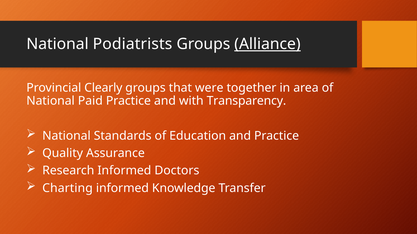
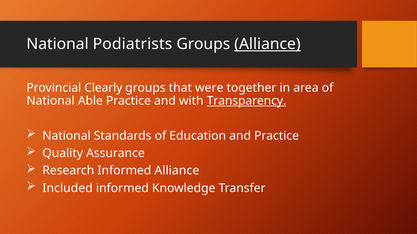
Paid: Paid -> Able
Transparency underline: none -> present
Informed Doctors: Doctors -> Alliance
Charting: Charting -> Included
